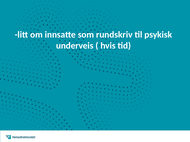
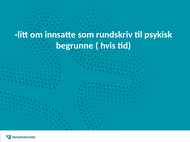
underveis: underveis -> begrunne
